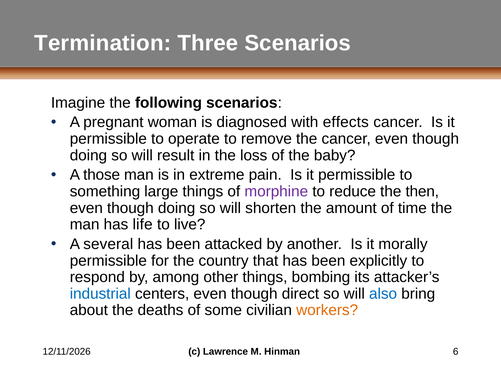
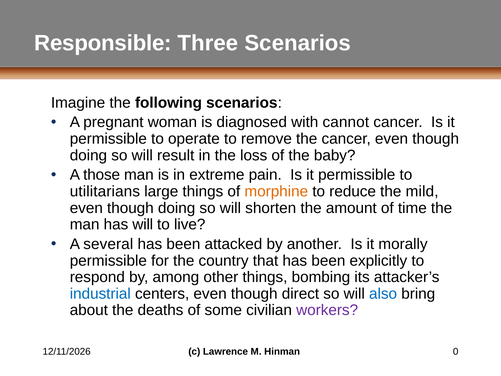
Termination: Termination -> Responsible
effects: effects -> cannot
something: something -> utilitarians
morphine colour: purple -> orange
then: then -> mild
has life: life -> will
workers colour: orange -> purple
6: 6 -> 0
